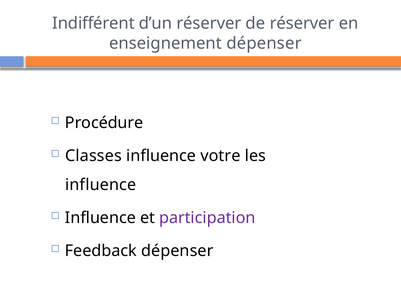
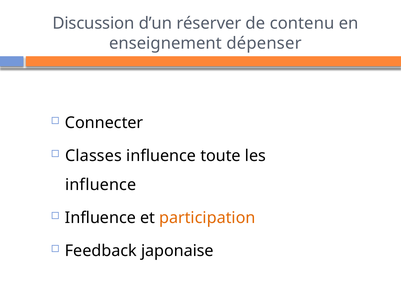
Indifférent: Indifférent -> Discussion
de réserver: réserver -> contenu
Procédure: Procédure -> Connecter
votre: votre -> toute
participation colour: purple -> orange
Feedback dépenser: dépenser -> japonaise
